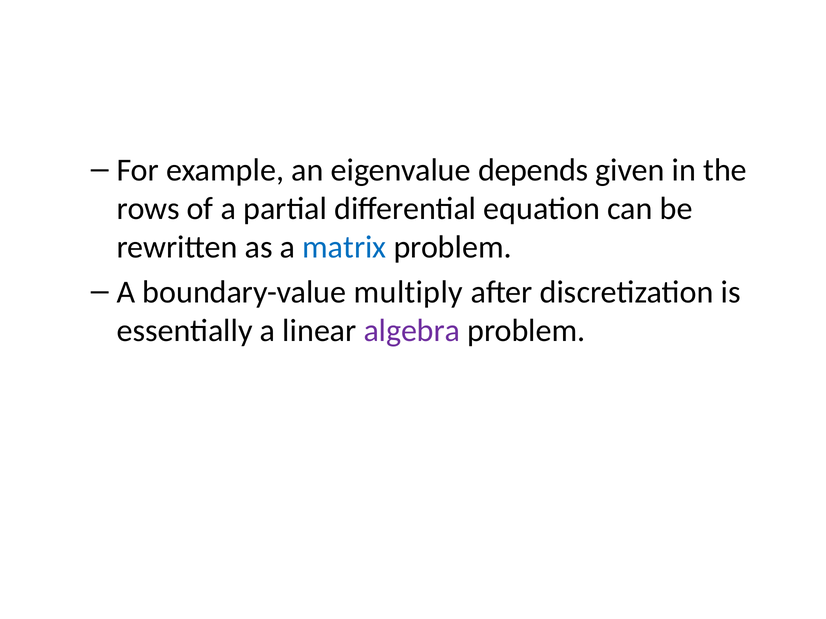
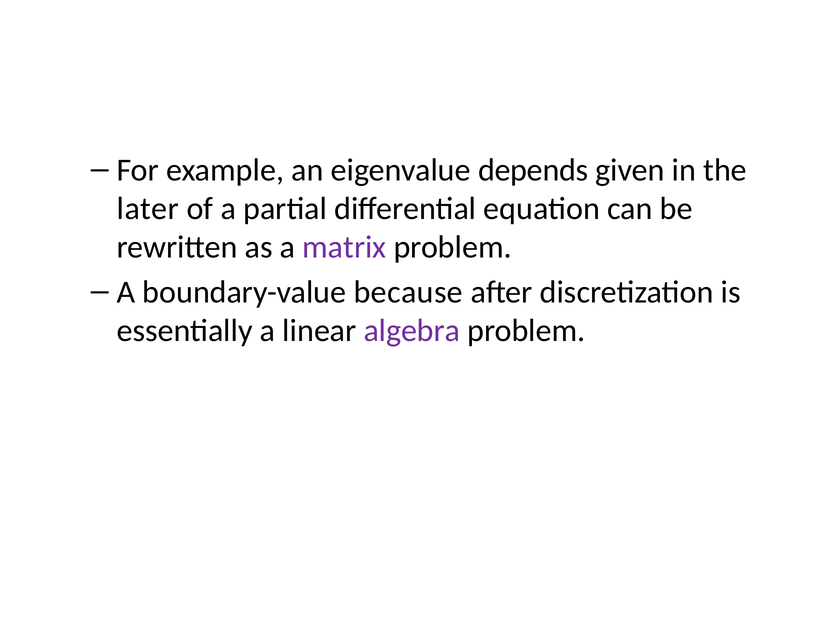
rows: rows -> later
matrix colour: blue -> purple
multiply: multiply -> because
